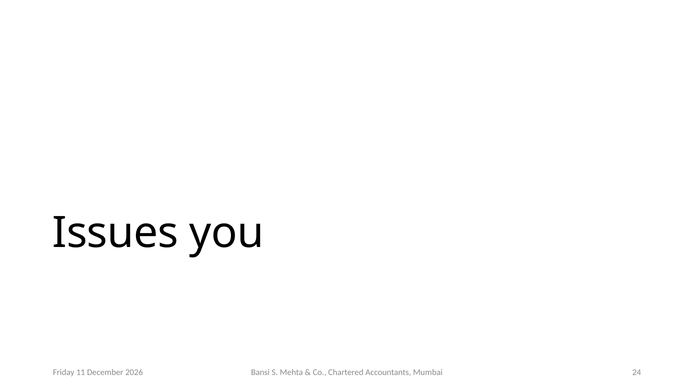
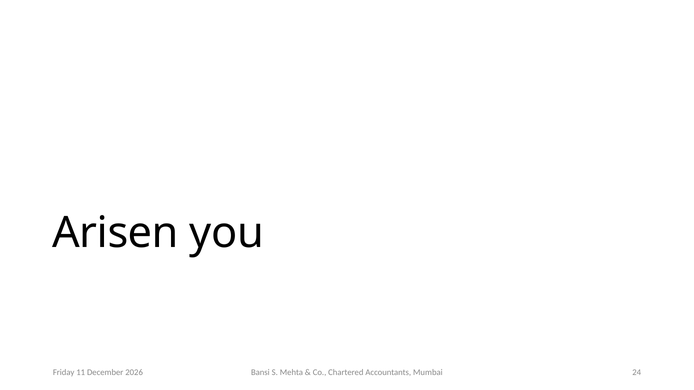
Issues: Issues -> Arisen
